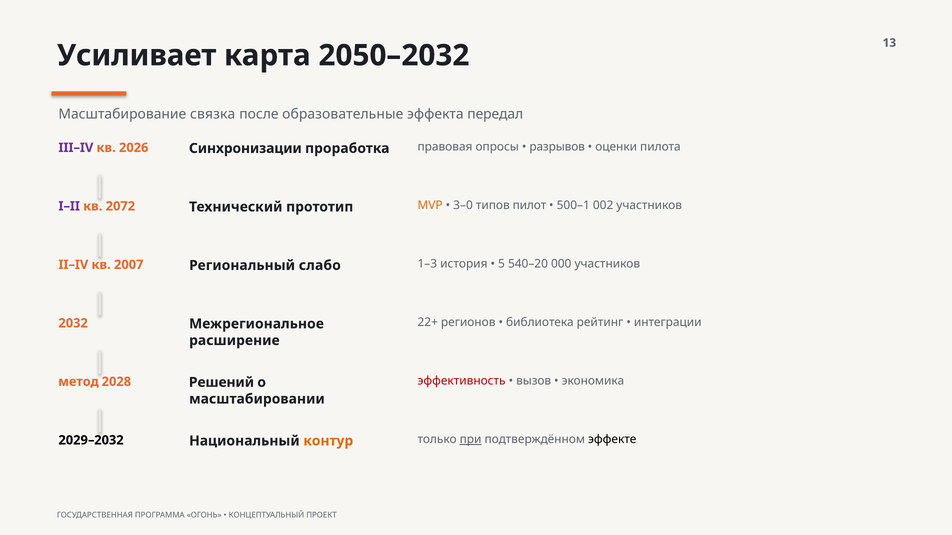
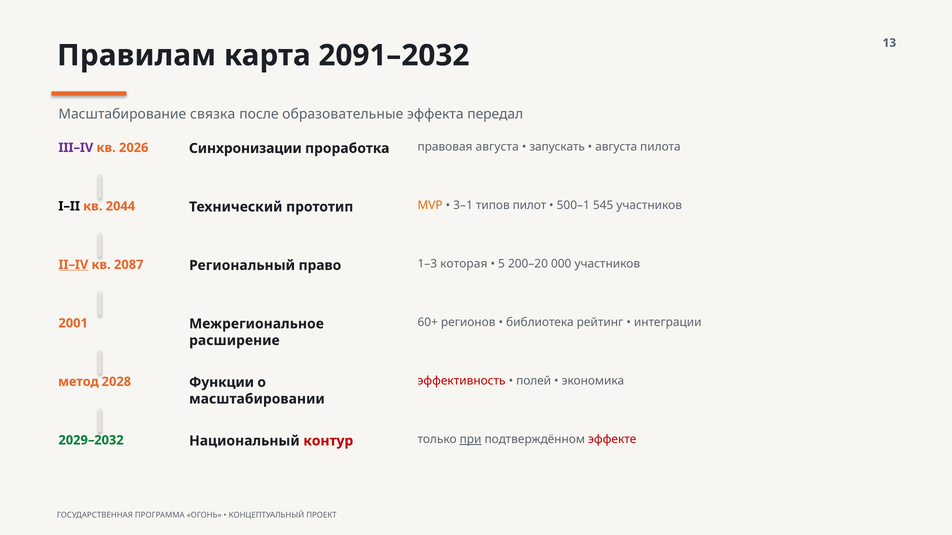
Усиливает: Усиливает -> Правилам
2050–2032: 2050–2032 -> 2091–2032
правовая опросы: опросы -> августа
разрывов: разрывов -> запускать
оценки at (616, 147): оценки -> августа
I–II colour: purple -> black
2072: 2072 -> 2044
3–0: 3–0 -> 3–1
002: 002 -> 545
II–IV underline: none -> present
2007: 2007 -> 2087
слабо: слабо -> право
история: история -> которая
540–20: 540–20 -> 200–20
22+: 22+ -> 60+
2032: 2032 -> 2001
вызов: вызов -> полей
Решений: Решений -> Функции
2029–2032 colour: black -> green
контур colour: orange -> red
эффекте colour: black -> red
